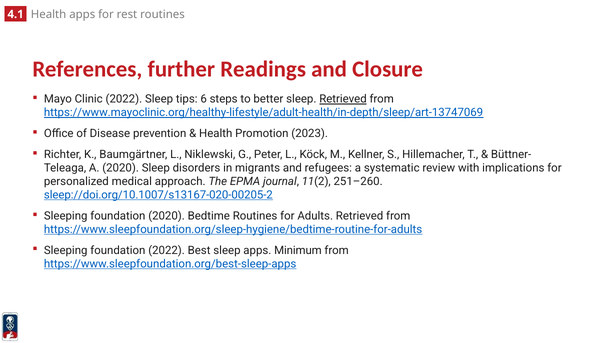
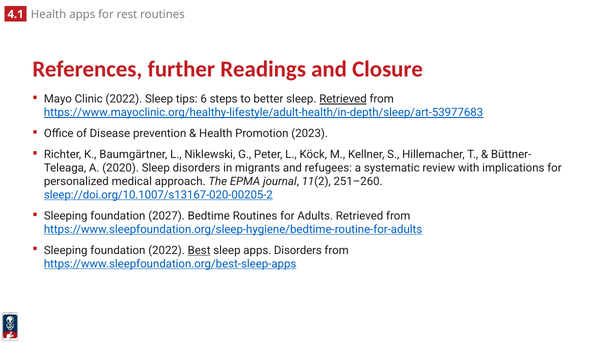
https://www.mayoclinic.org/healthy-lifestyle/adult-health/in-depth/sleep/art-13747069: https://www.mayoclinic.org/healthy-lifestyle/adult-health/in-depth/sleep/art-13747069 -> https://www.mayoclinic.org/healthy-lifestyle/adult-health/in-depth/sleep/art-53977683
foundation 2020: 2020 -> 2027
Best underline: none -> present
apps Minimum: Minimum -> Disorders
